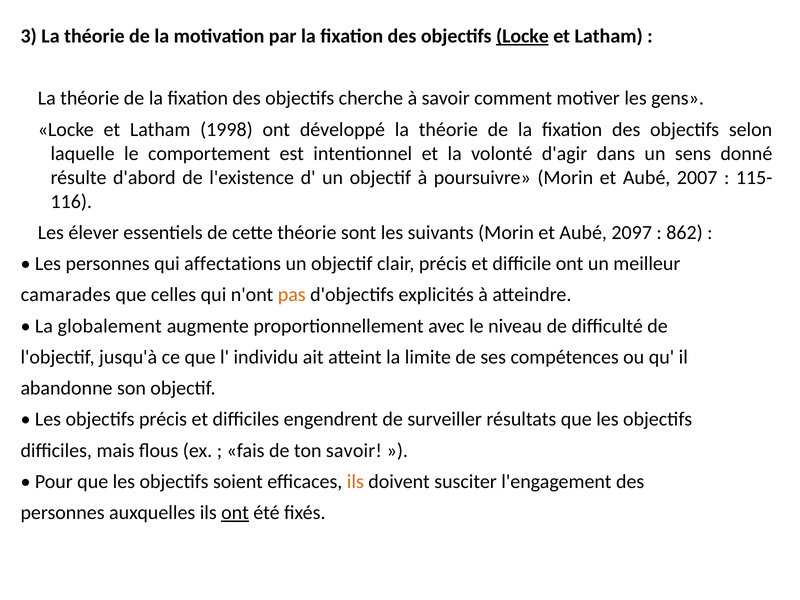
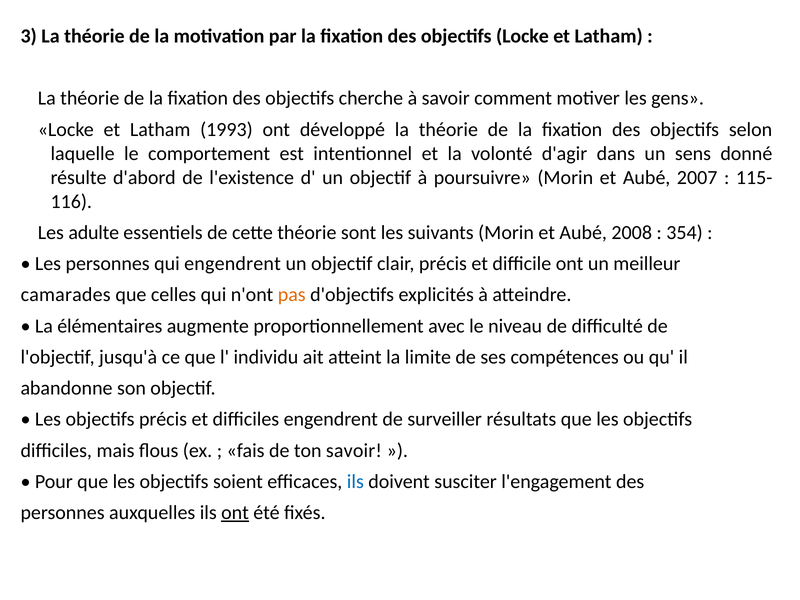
Locke at (522, 36) underline: present -> none
1998: 1998 -> 1993
élever: élever -> adulte
2097: 2097 -> 2008
862: 862 -> 354
qui affectations: affectations -> engendrent
globalement: globalement -> élémentaires
ils at (355, 482) colour: orange -> blue
